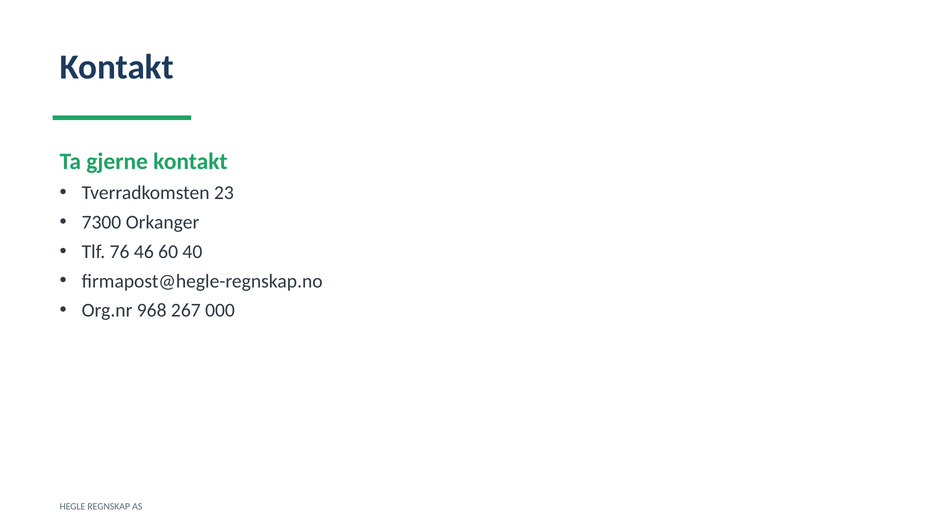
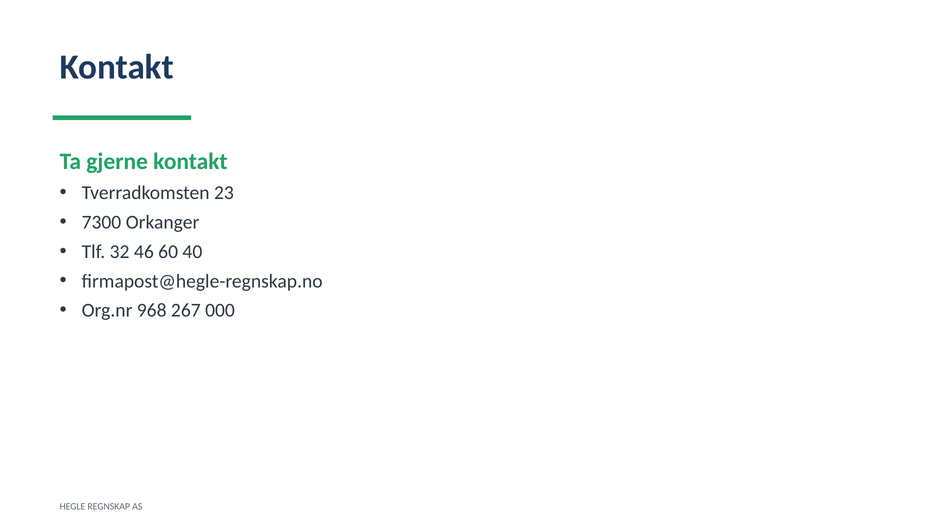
76: 76 -> 32
